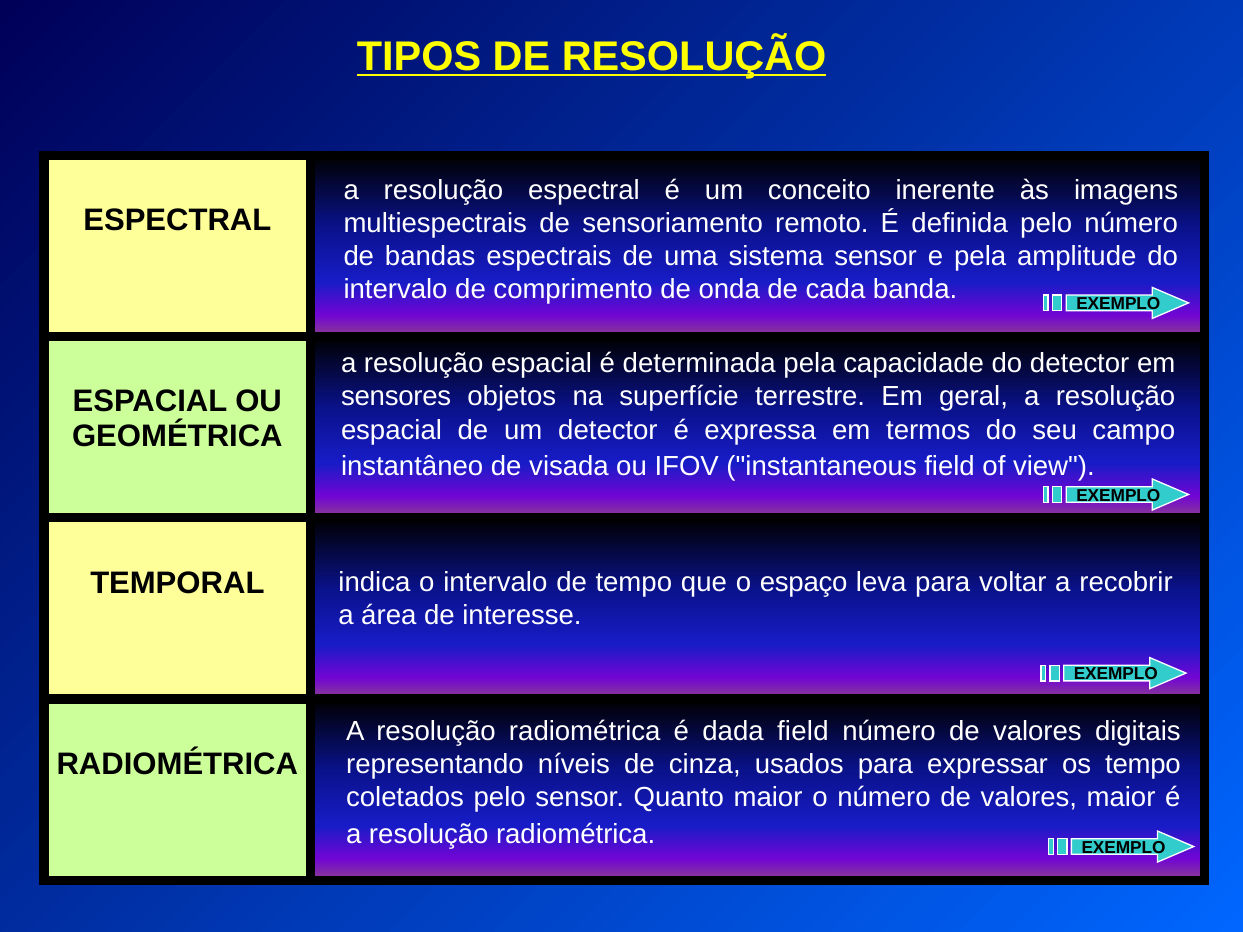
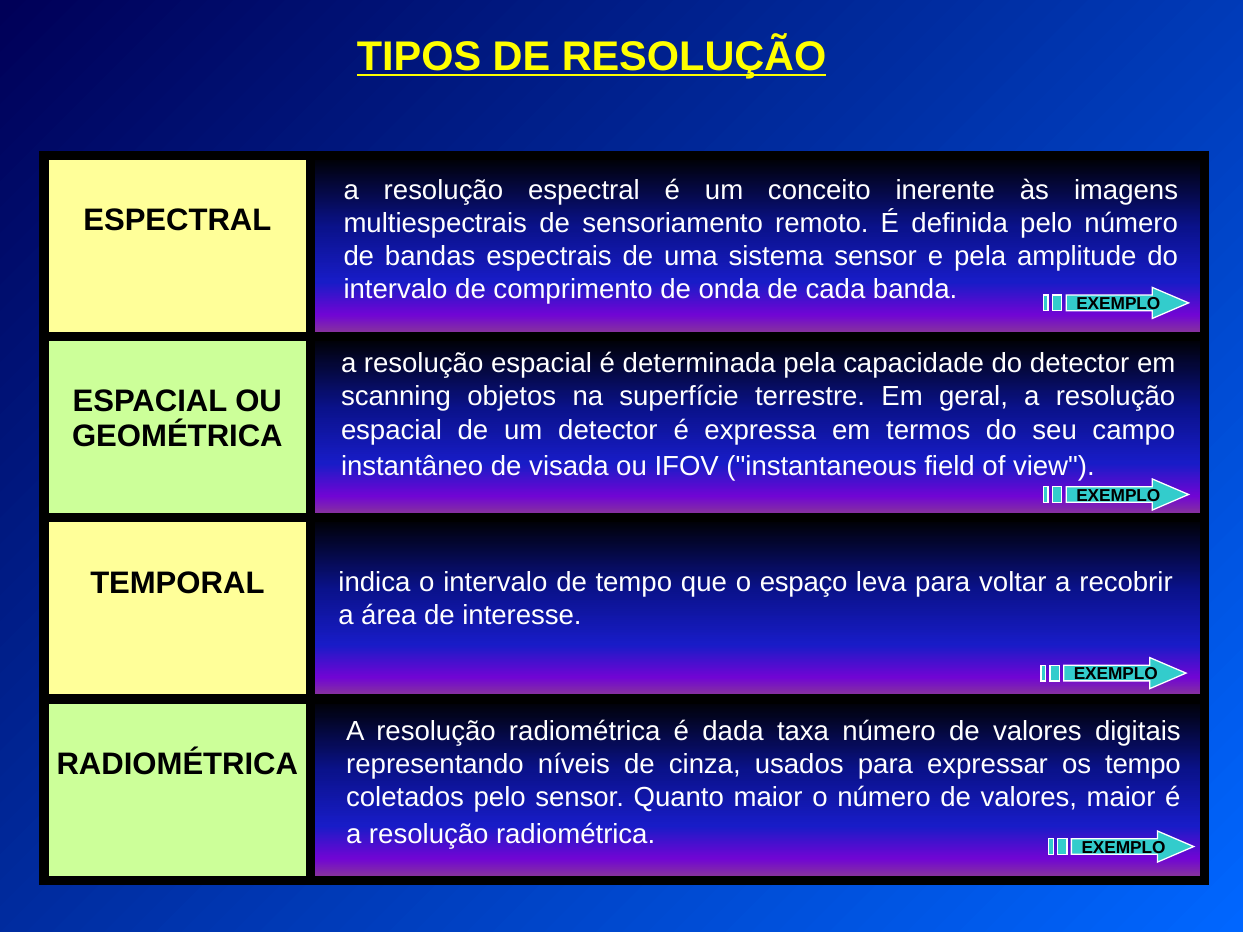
sensores: sensores -> scanning
dada field: field -> taxa
